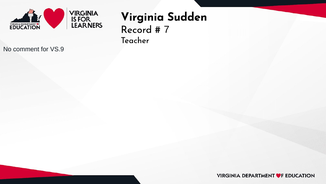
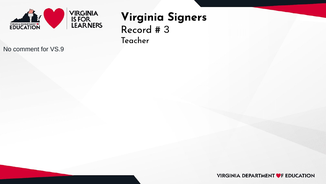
Sudden: Sudden -> Signers
7: 7 -> 3
